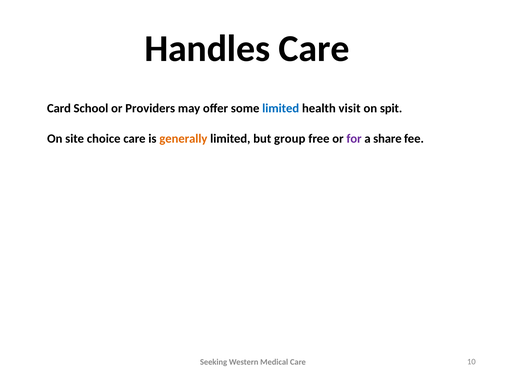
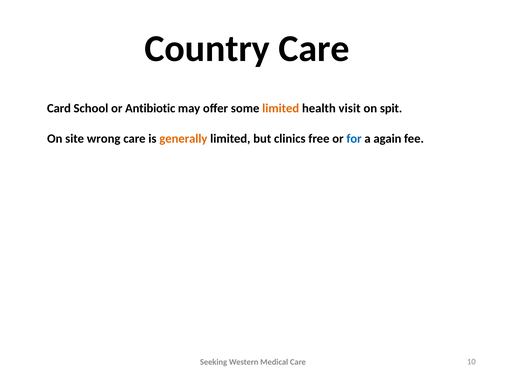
Handles: Handles -> Country
Providers: Providers -> Antibiotic
limited at (281, 108) colour: blue -> orange
choice: choice -> wrong
group: group -> clinics
for colour: purple -> blue
share: share -> again
